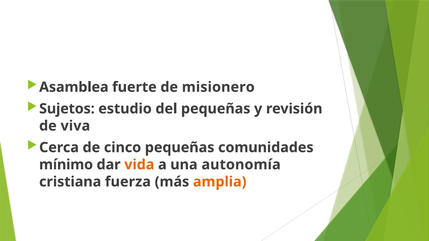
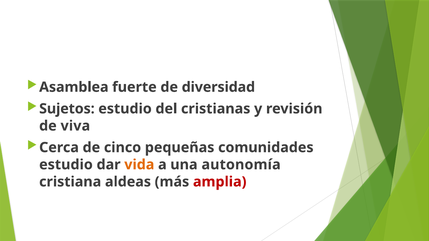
misionero: misionero -> diversidad
del pequeñas: pequeñas -> cristianas
mínimo at (66, 165): mínimo -> estudio
fuerza: fuerza -> aldeas
amplia colour: orange -> red
